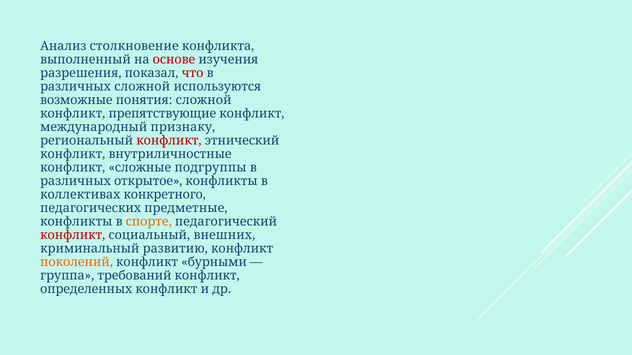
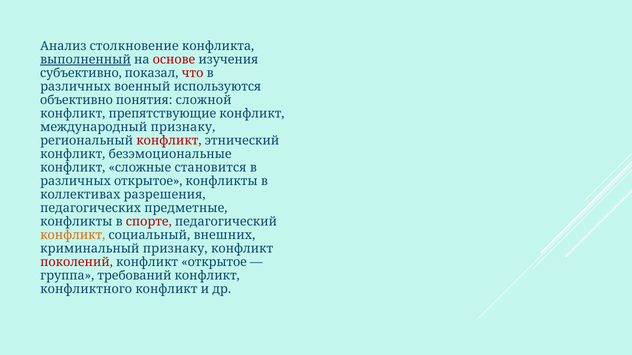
выполненный underline: none -> present
разрешения: разрешения -> субъективно
различных сложной: сложной -> военный
возможные: возможные -> объективно
внутриличностные: внутриличностные -> безэмоциональные
подгруппы: подгруппы -> становится
конкретного: конкретного -> разрешения
спорте colour: orange -> red
конфликт at (73, 235) colour: red -> orange
криминальный развитию: развитию -> признаку
поколений colour: orange -> red
конфликт бурными: бурными -> открытое
определенных: определенных -> конфликтного
